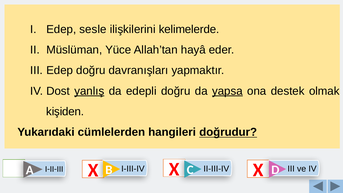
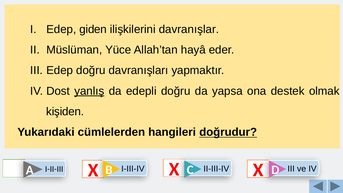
sesle: sesle -> giden
kelimelerde: kelimelerde -> davranışlar
yapsa underline: present -> none
